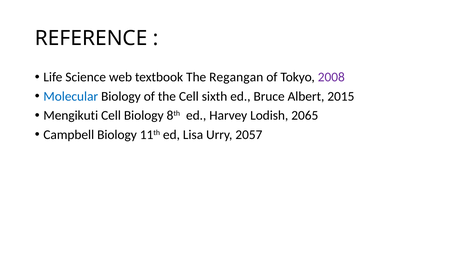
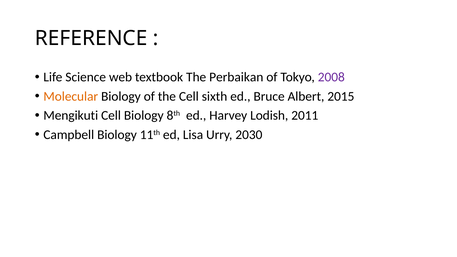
Regangan: Regangan -> Perbaikan
Molecular colour: blue -> orange
2065: 2065 -> 2011
2057: 2057 -> 2030
